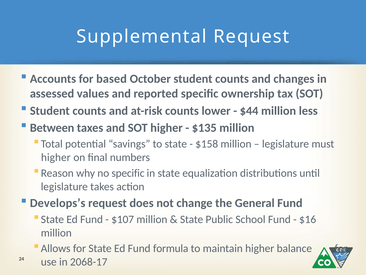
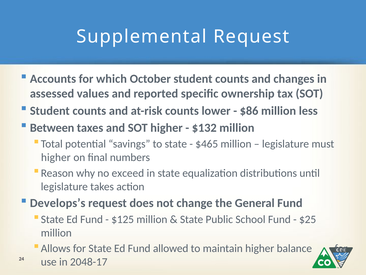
based: based -> which
$44: $44 -> $86
$135: $135 -> $132
$158: $158 -> $465
no specific: specific -> exceed
$107: $107 -> $125
$16: $16 -> $25
formula: formula -> allowed
2068-17: 2068-17 -> 2048-17
